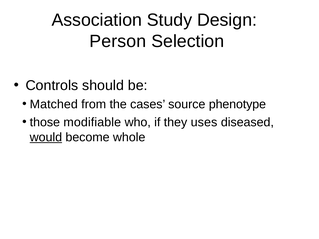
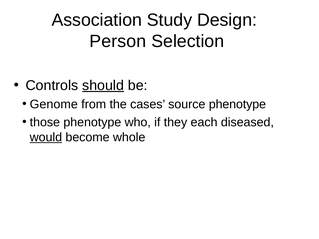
should underline: none -> present
Matched: Matched -> Genome
those modifiable: modifiable -> phenotype
uses: uses -> each
